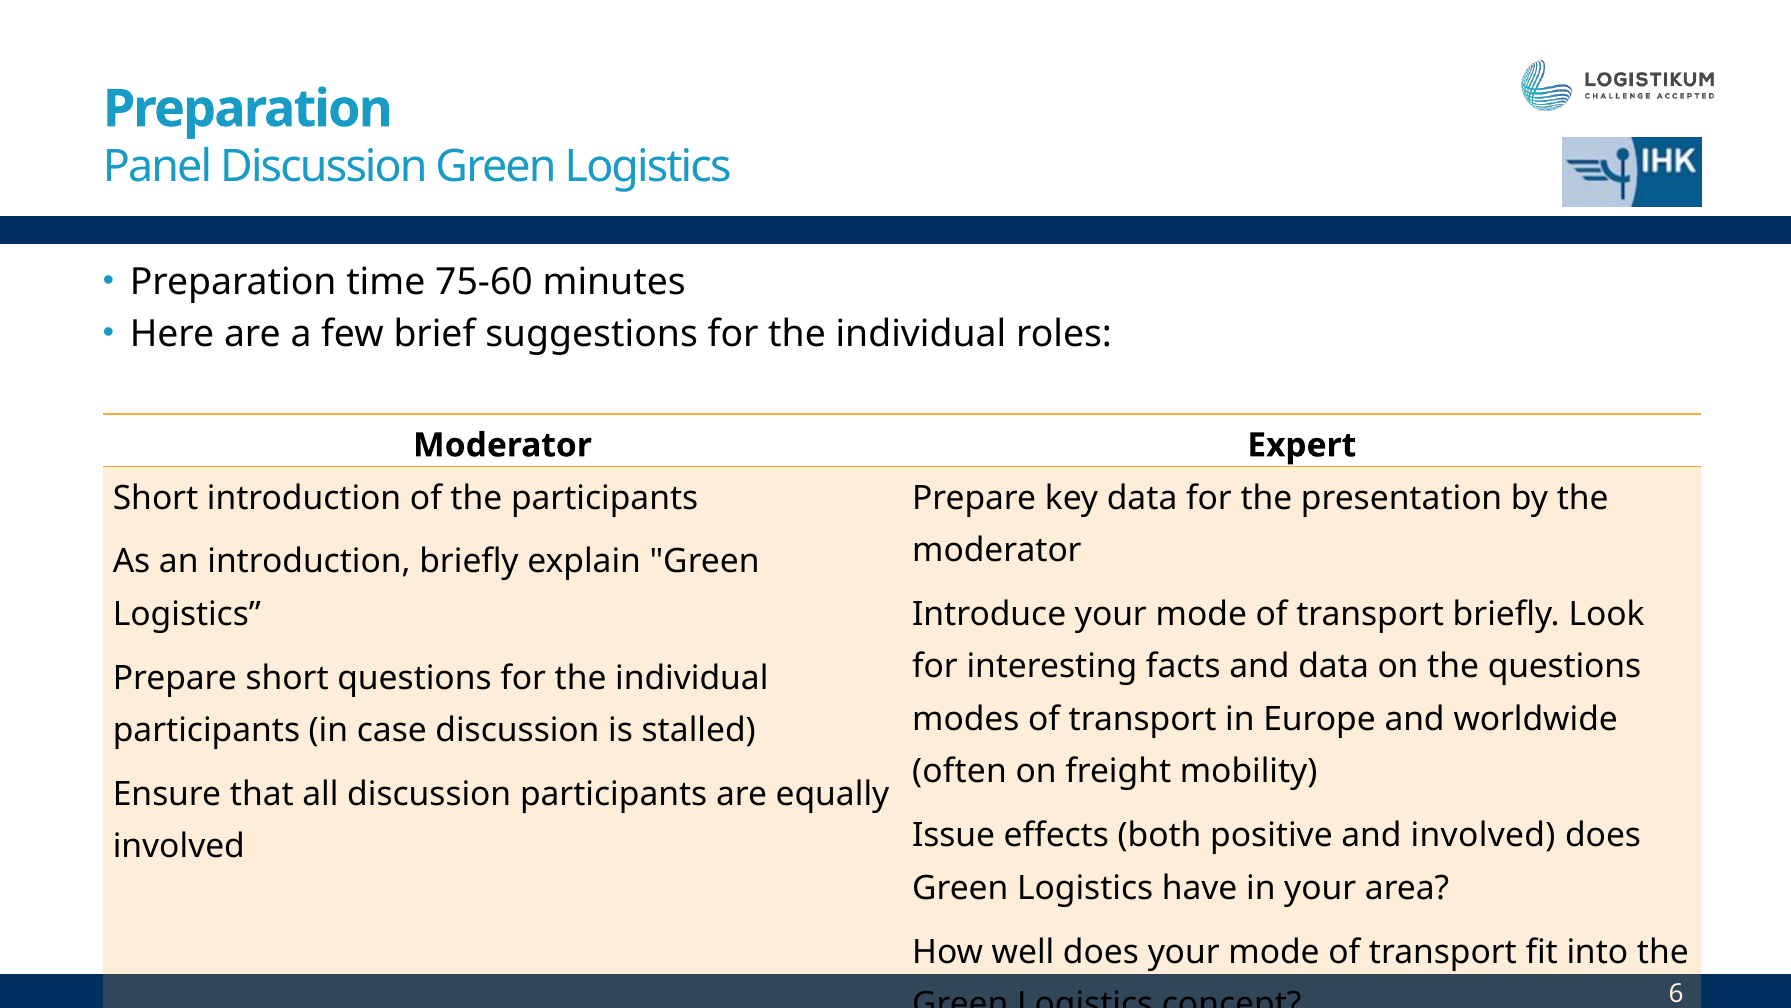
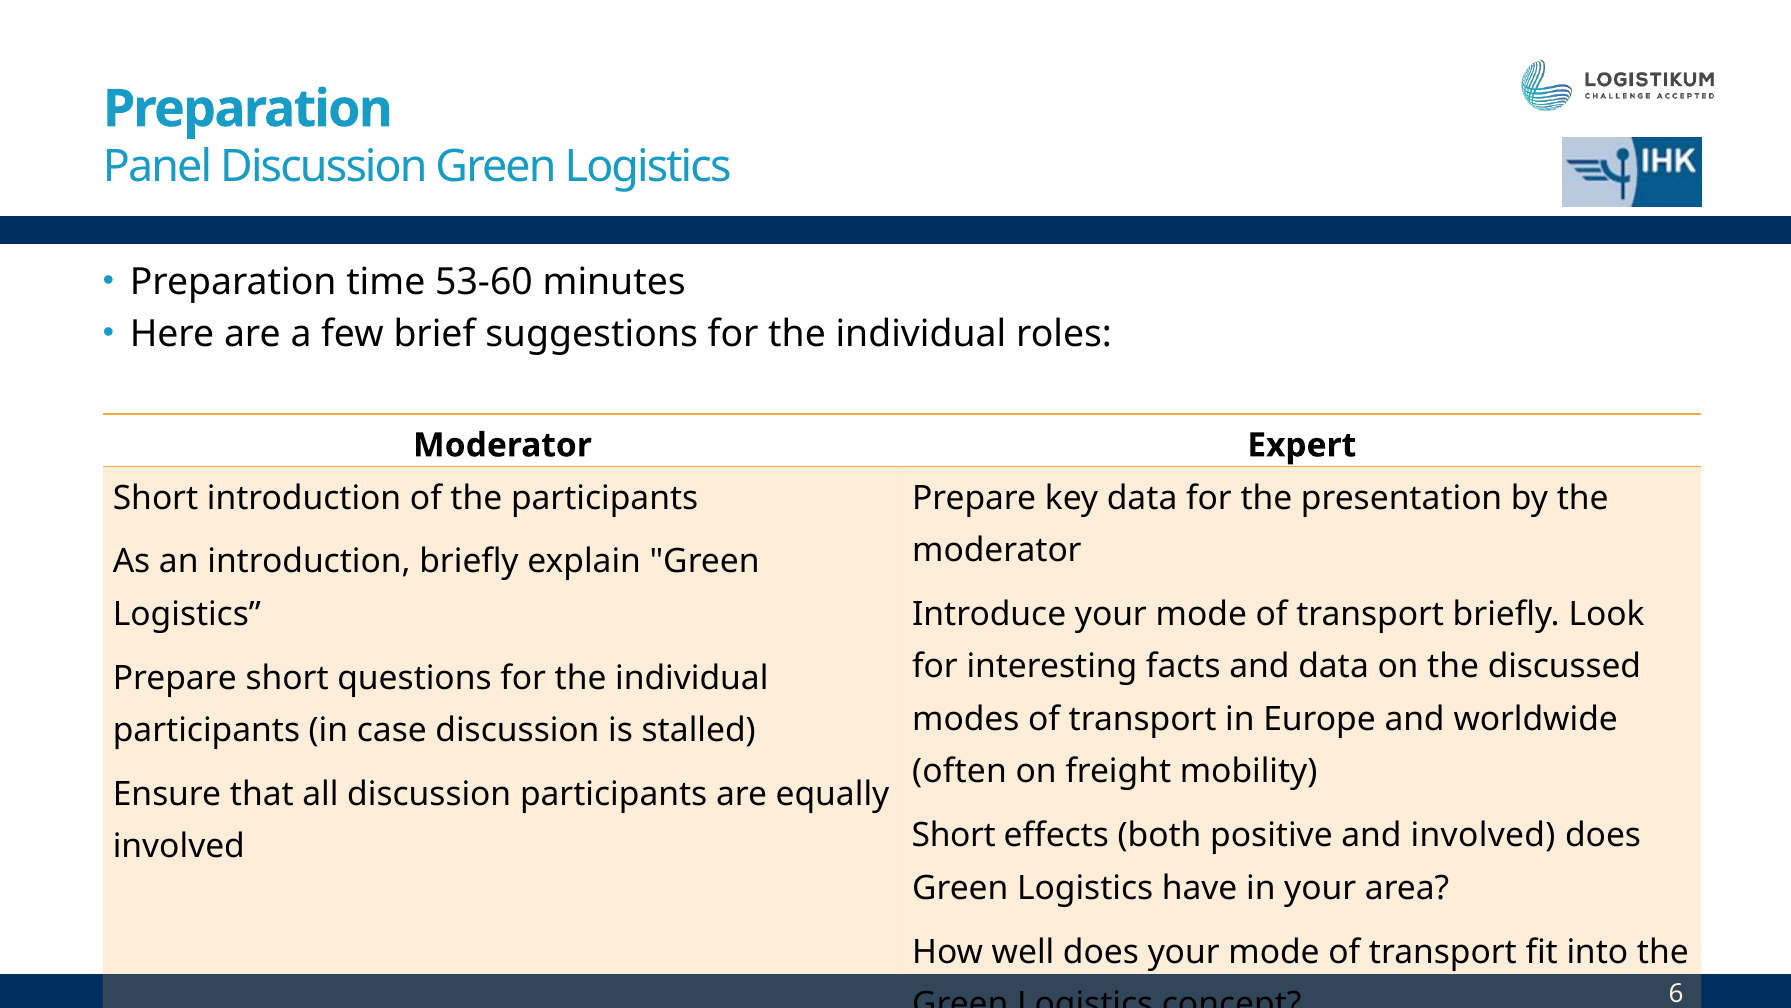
75-60: 75-60 -> 53-60
the questions: questions -> discussed
Issue at (954, 835): Issue -> Short
